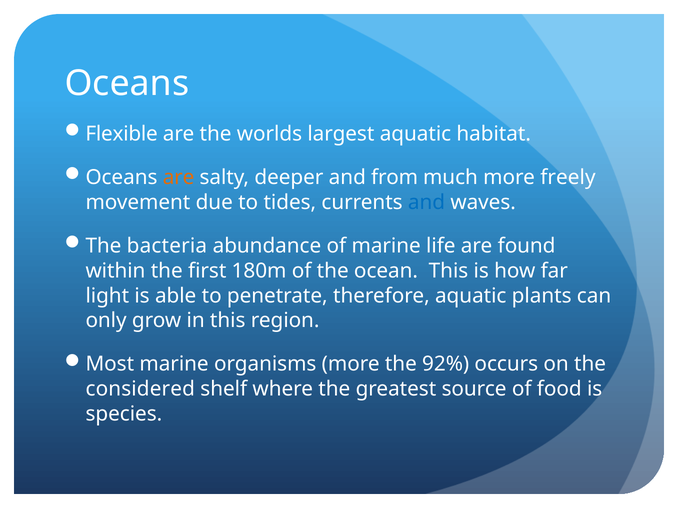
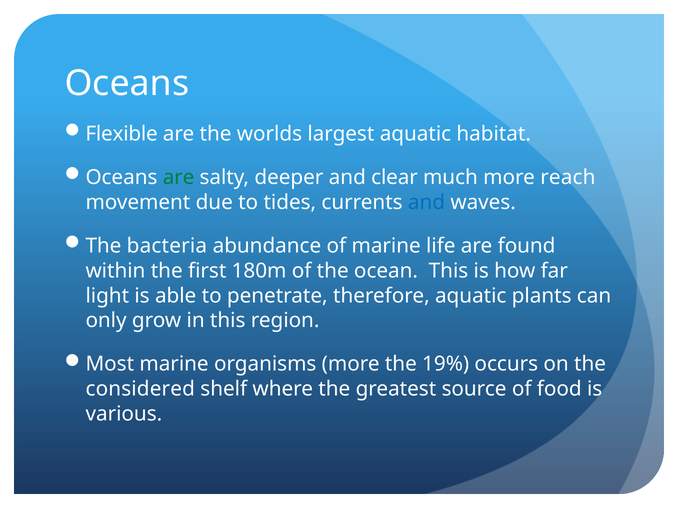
are at (179, 178) colour: orange -> green
from: from -> clear
freely: freely -> reach
92%: 92% -> 19%
species: species -> various
